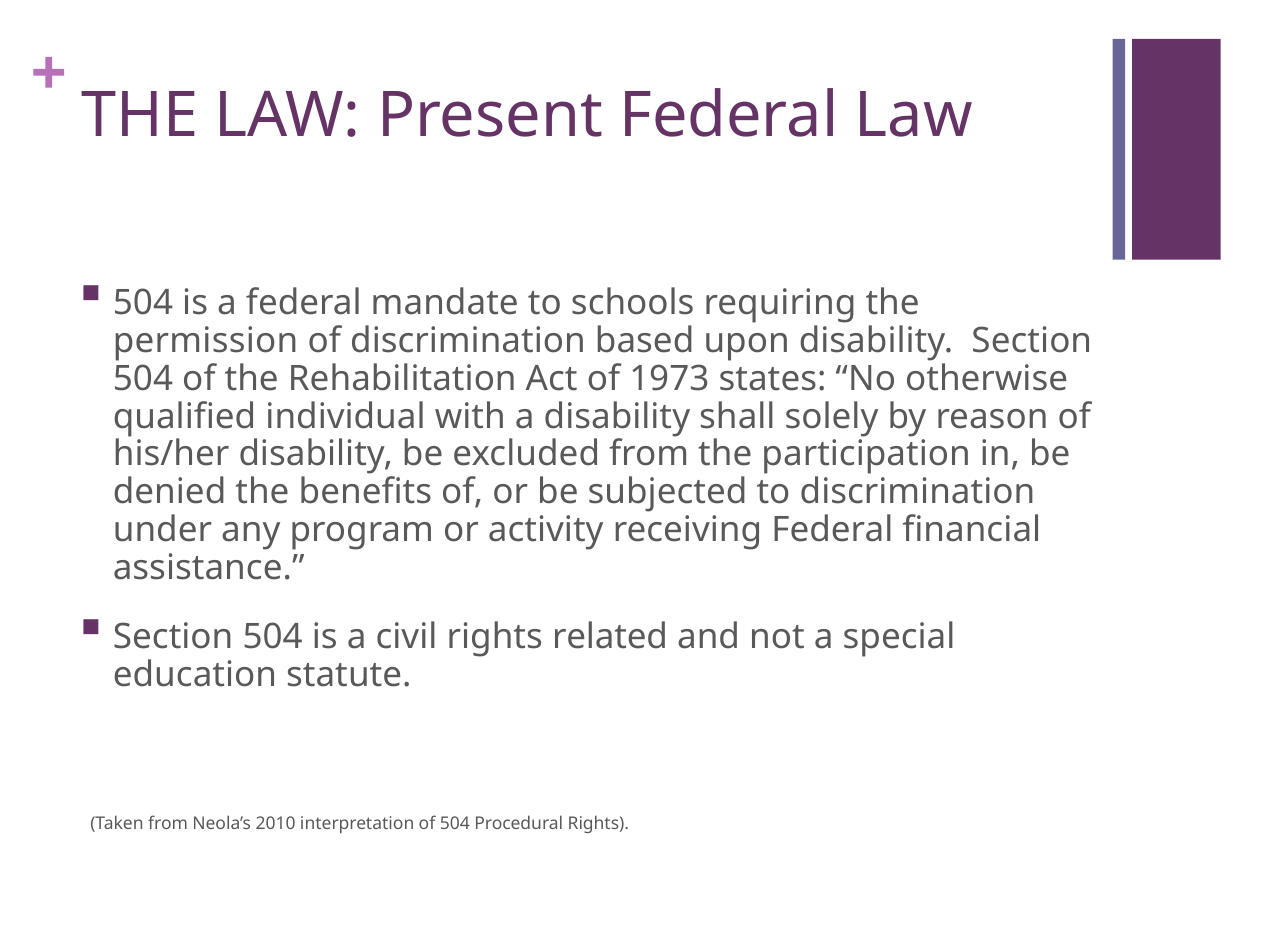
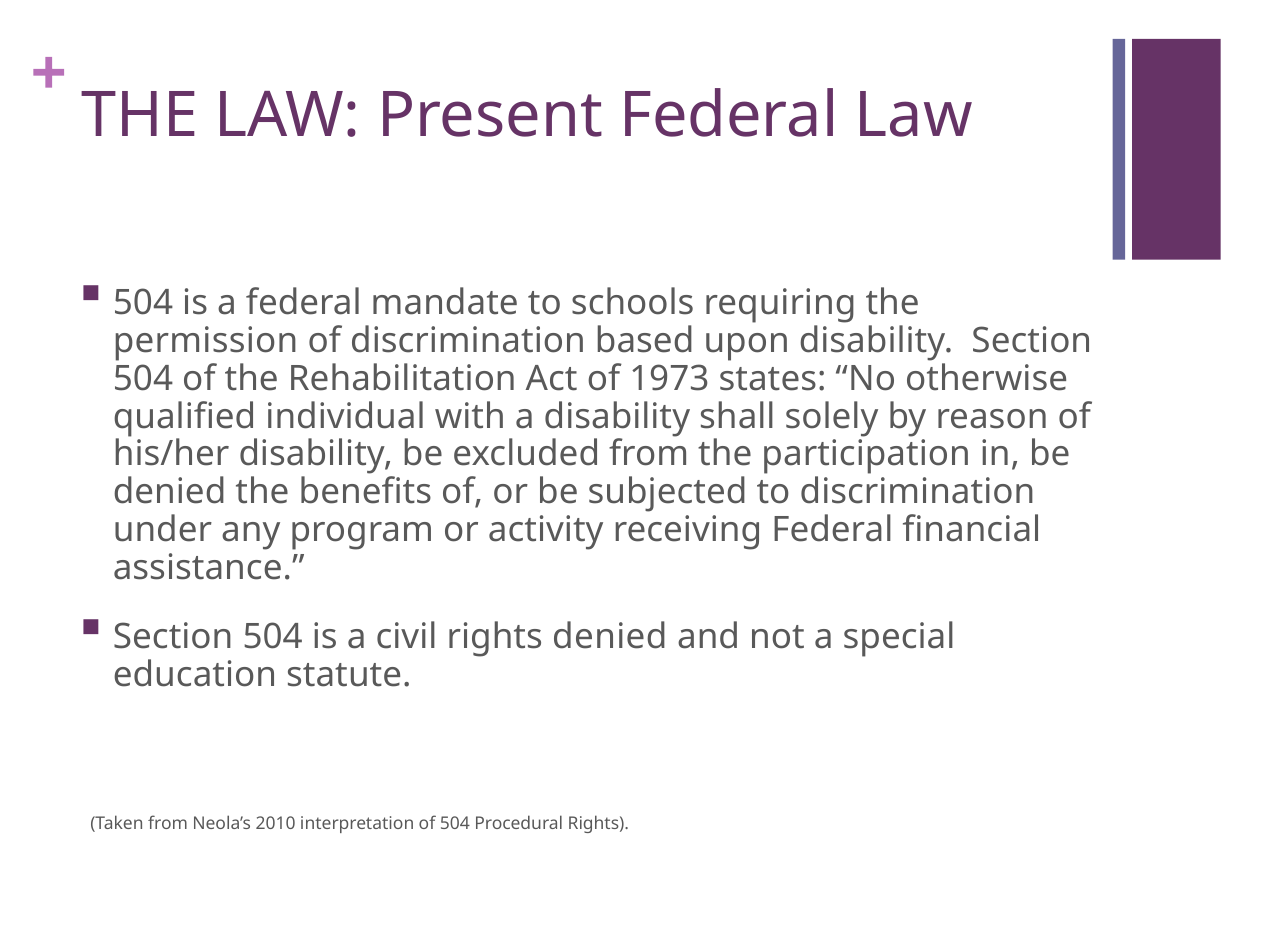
rights related: related -> denied
